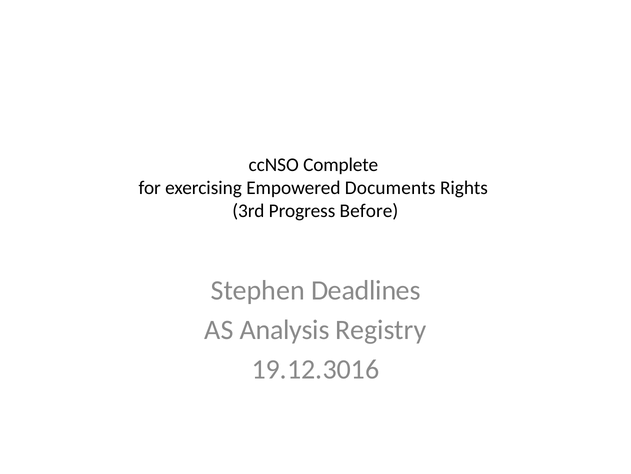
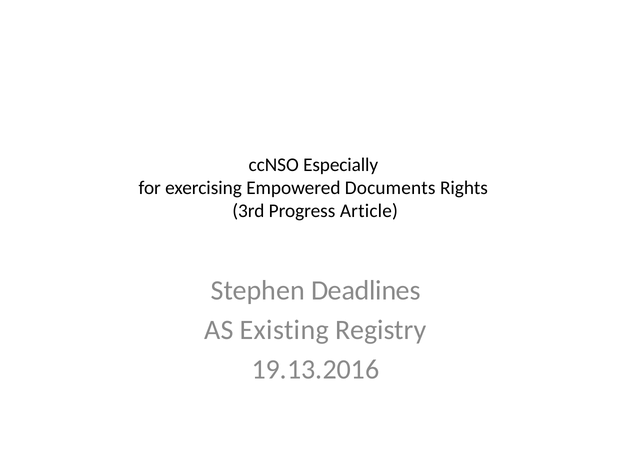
Complete: Complete -> Especially
Before: Before -> Article
Analysis: Analysis -> Existing
19.12.3016: 19.12.3016 -> 19.13.2016
